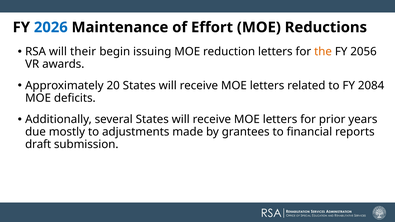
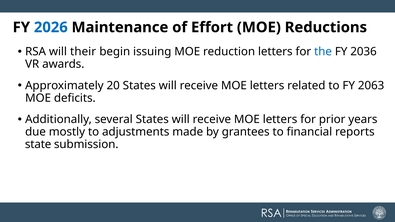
the colour: orange -> blue
2056: 2056 -> 2036
2084: 2084 -> 2063
draft: draft -> state
